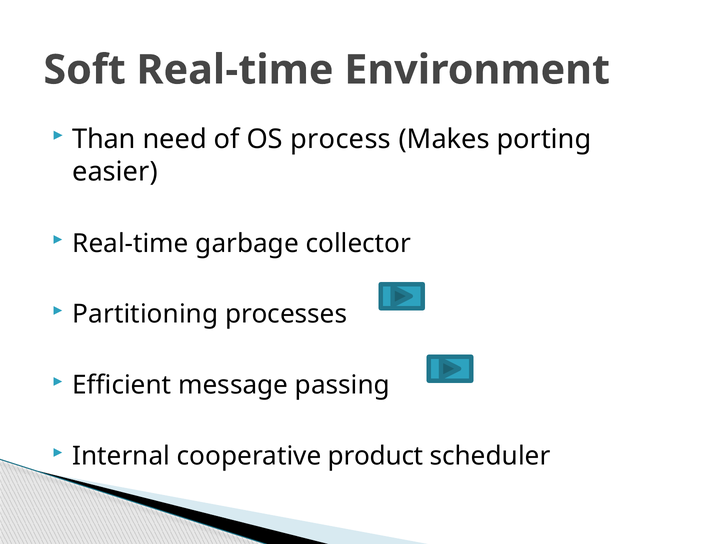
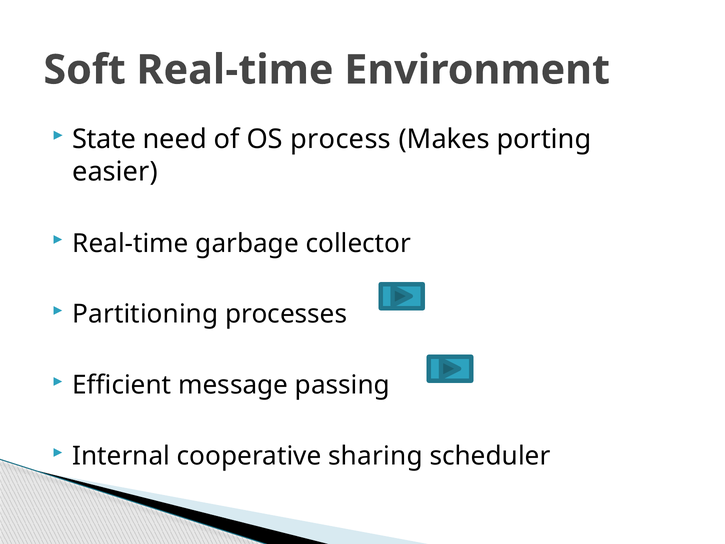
Than: Than -> State
product: product -> sharing
